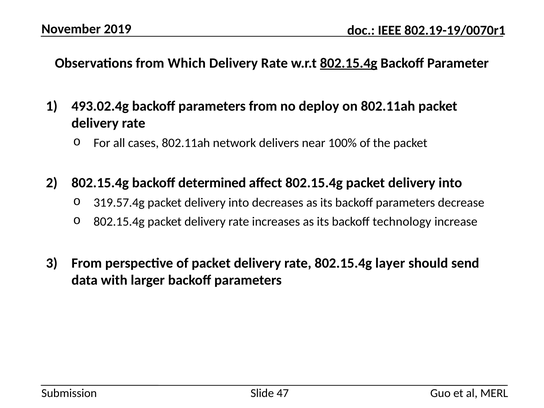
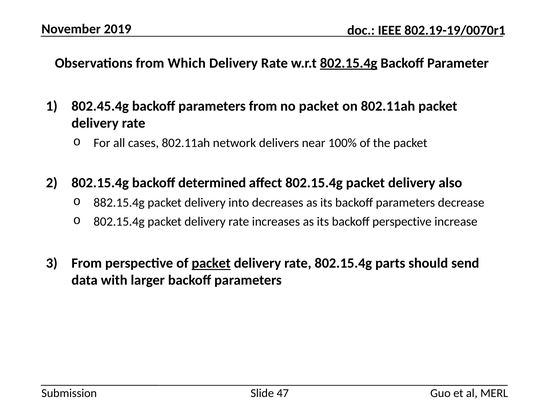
493.02.4g: 493.02.4g -> 802.45.4g
no deploy: deploy -> packet
802.15.4g packet delivery into: into -> also
319.57.4g: 319.57.4g -> 882.15.4g
backoff technology: technology -> perspective
packet at (211, 263) underline: none -> present
layer: layer -> parts
